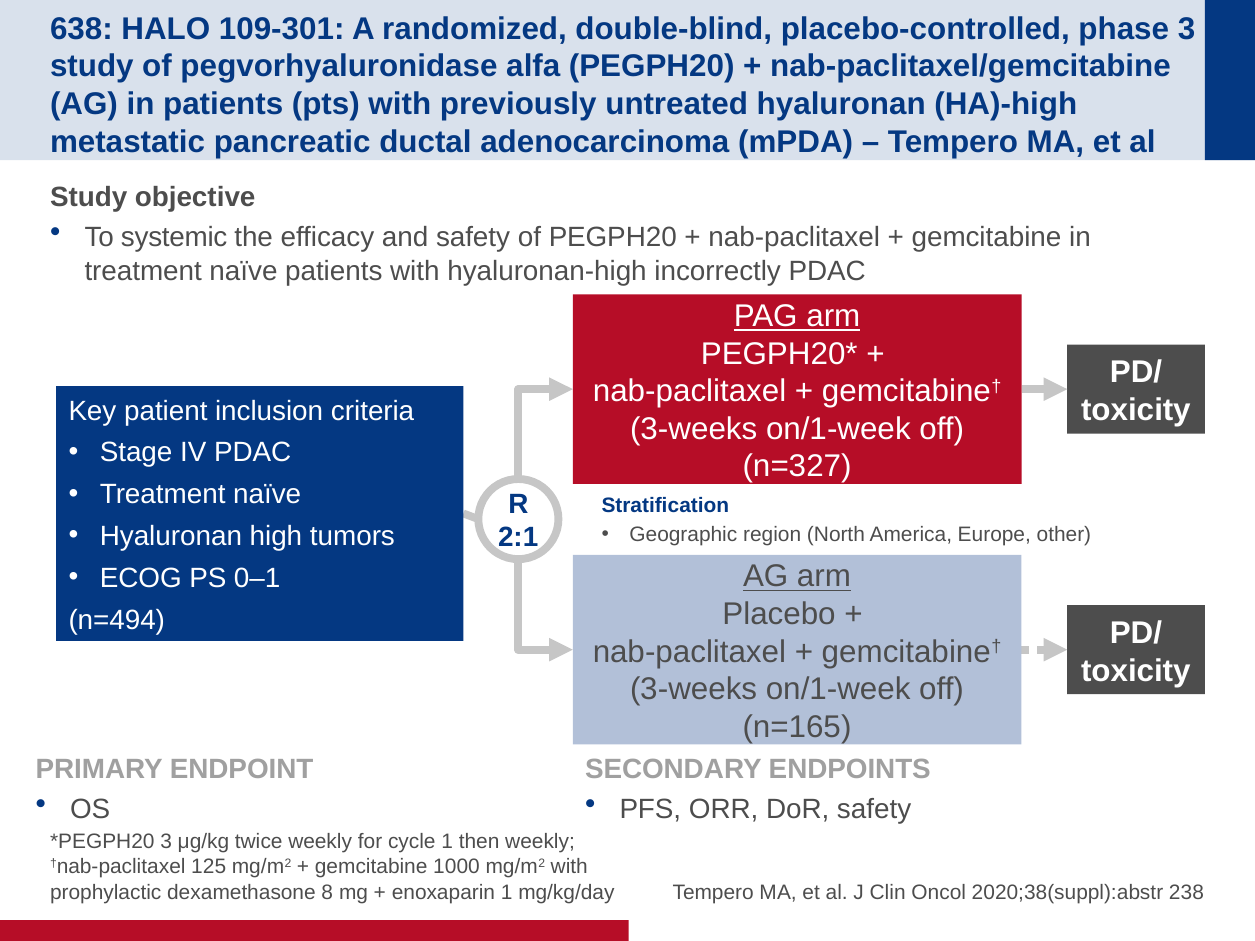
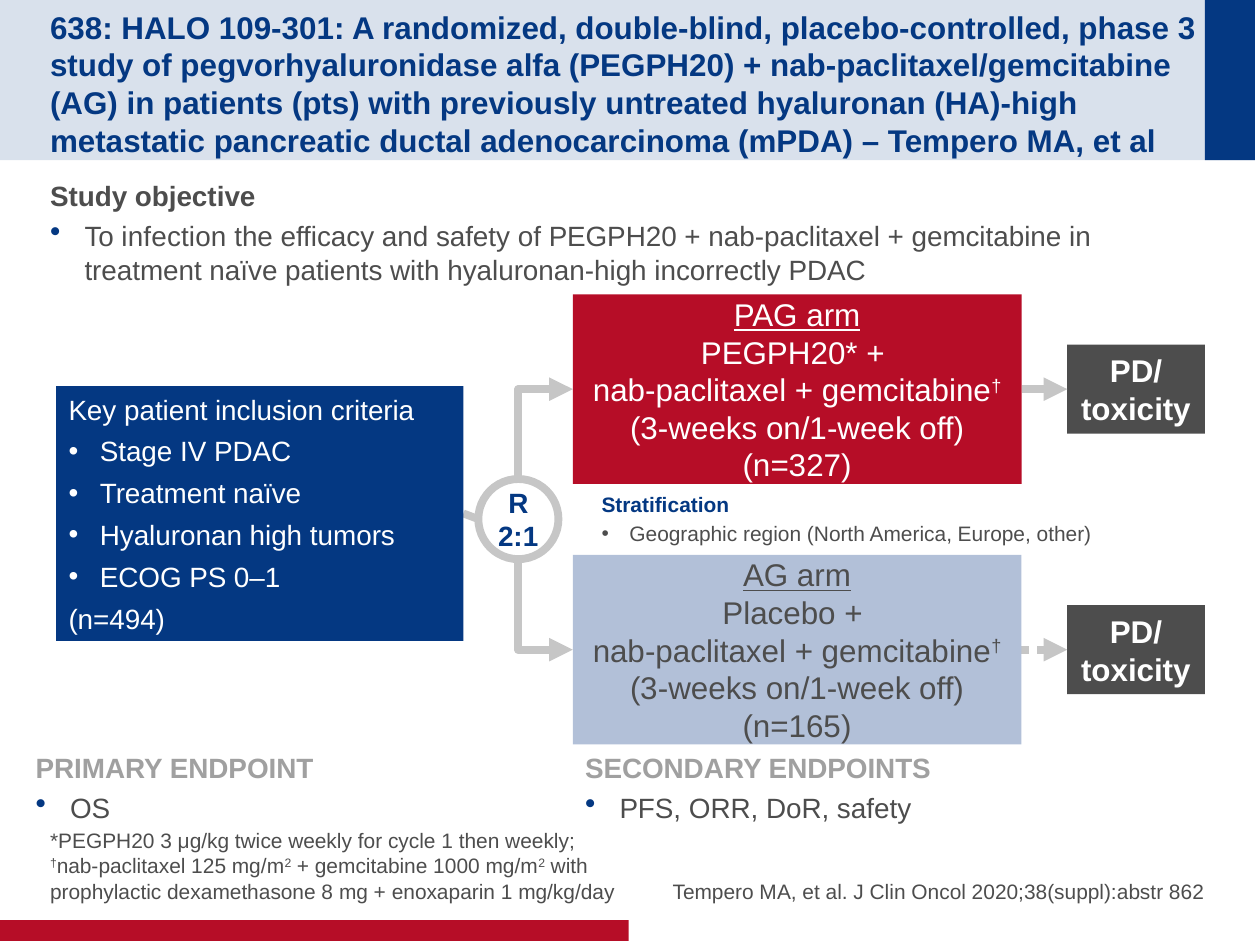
systemic: systemic -> infection
238: 238 -> 862
